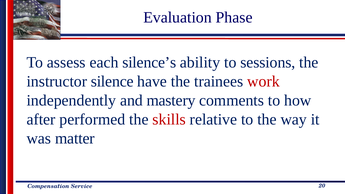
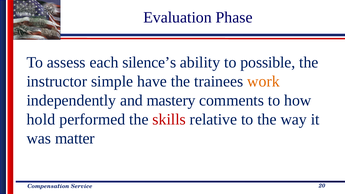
sessions: sessions -> possible
silence: silence -> simple
work colour: red -> orange
after: after -> hold
